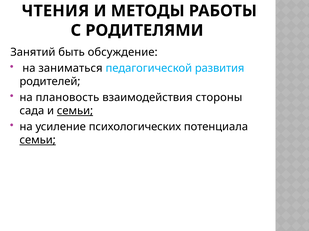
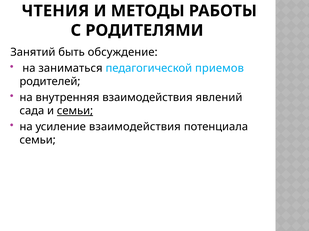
развития: развития -> приемов
плановость: плановость -> внутренняя
стороны: стороны -> явлений
усиление психологических: психологических -> взаимодействия
семьи at (38, 141) underline: present -> none
